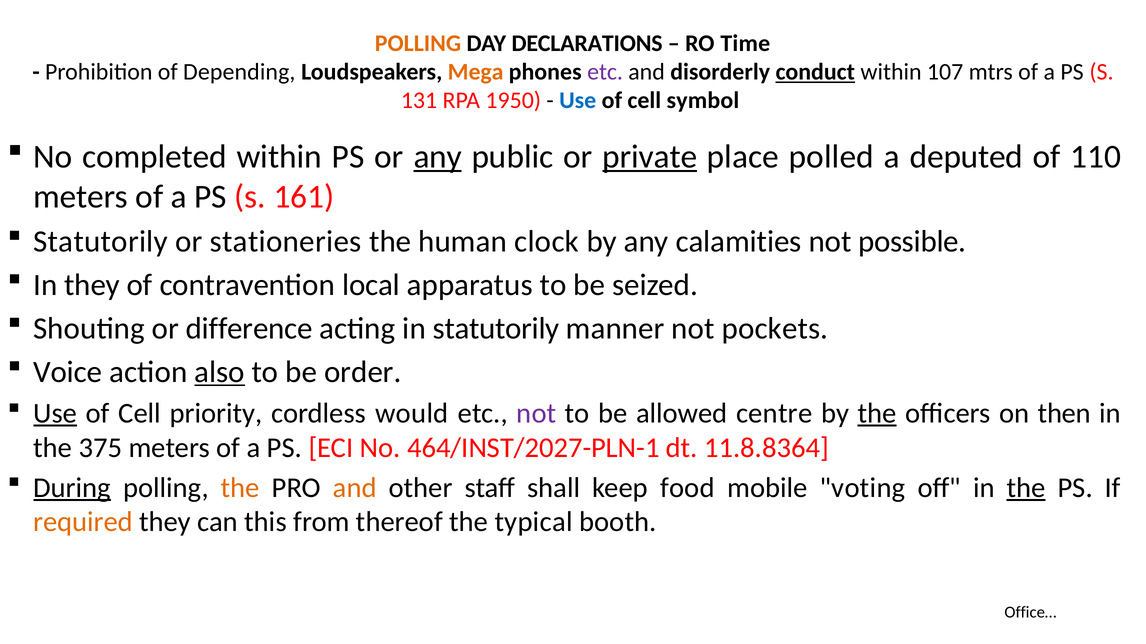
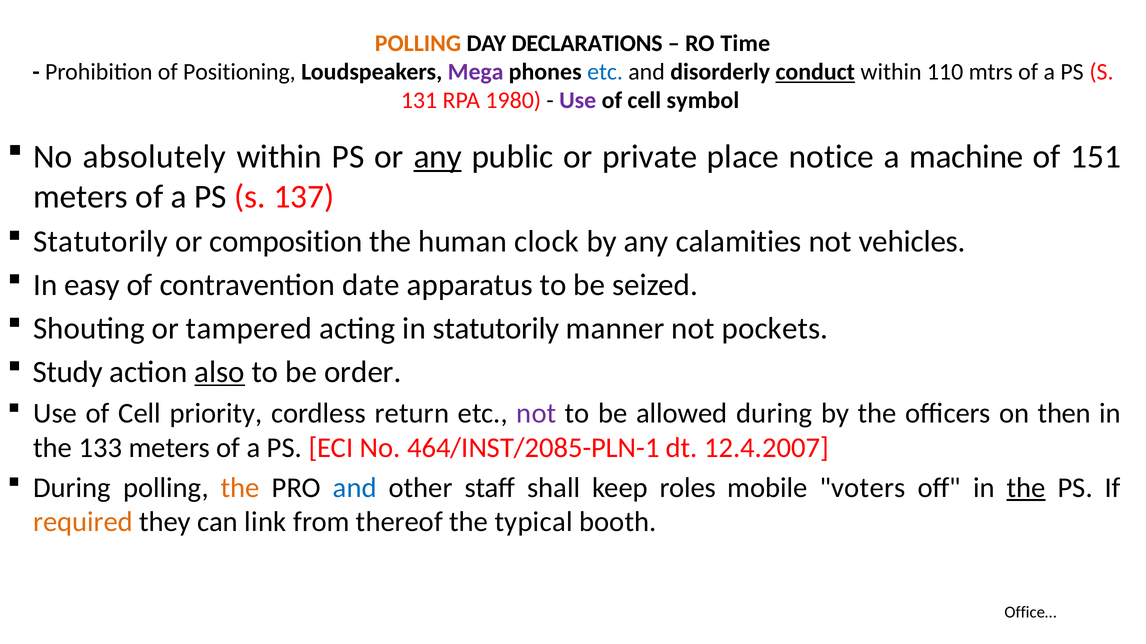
Depending: Depending -> Positioning
Mega colour: orange -> purple
etc at (605, 72) colour: purple -> blue
107: 107 -> 110
1950: 1950 -> 1980
Use at (578, 101) colour: blue -> purple
completed: completed -> absolutely
private underline: present -> none
polled: polled -> notice
deputed: deputed -> machine
110: 110 -> 151
161: 161 -> 137
stationeries: stationeries -> composition
possible: possible -> vehicles
In they: they -> easy
local: local -> date
difference: difference -> tampered
Voice: Voice -> Study
Use at (55, 414) underline: present -> none
would: would -> return
allowed centre: centre -> during
the at (877, 414) underline: present -> none
375: 375 -> 133
464/INST/2027-PLN-1: 464/INST/2027-PLN-1 -> 464/INST/2085-PLN-1
11.8.8364: 11.8.8364 -> 12.4.2007
During at (72, 488) underline: present -> none
and at (355, 488) colour: orange -> blue
food: food -> roles
voting: voting -> voters
this: this -> link
